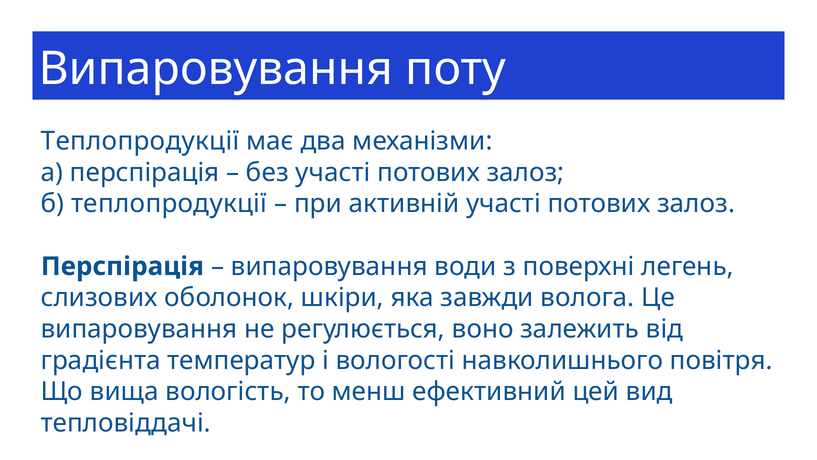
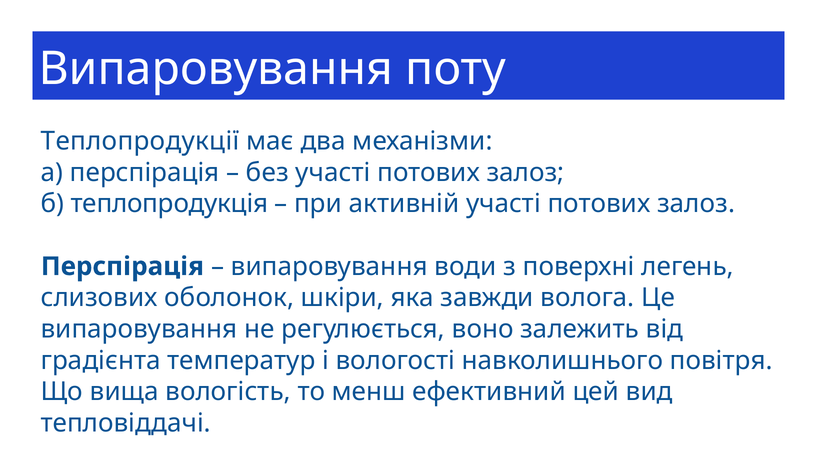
б теплопродукції: теплопродукції -> теплопродукція
